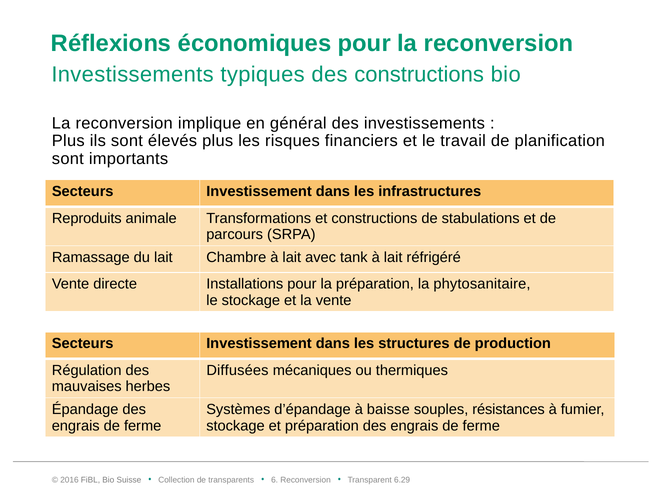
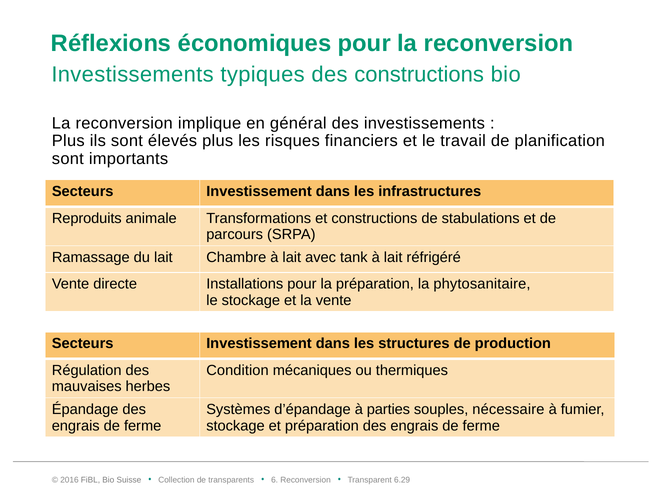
Diffusées: Diffusées -> Condition
baisse: baisse -> parties
résistances: résistances -> nécessaire
